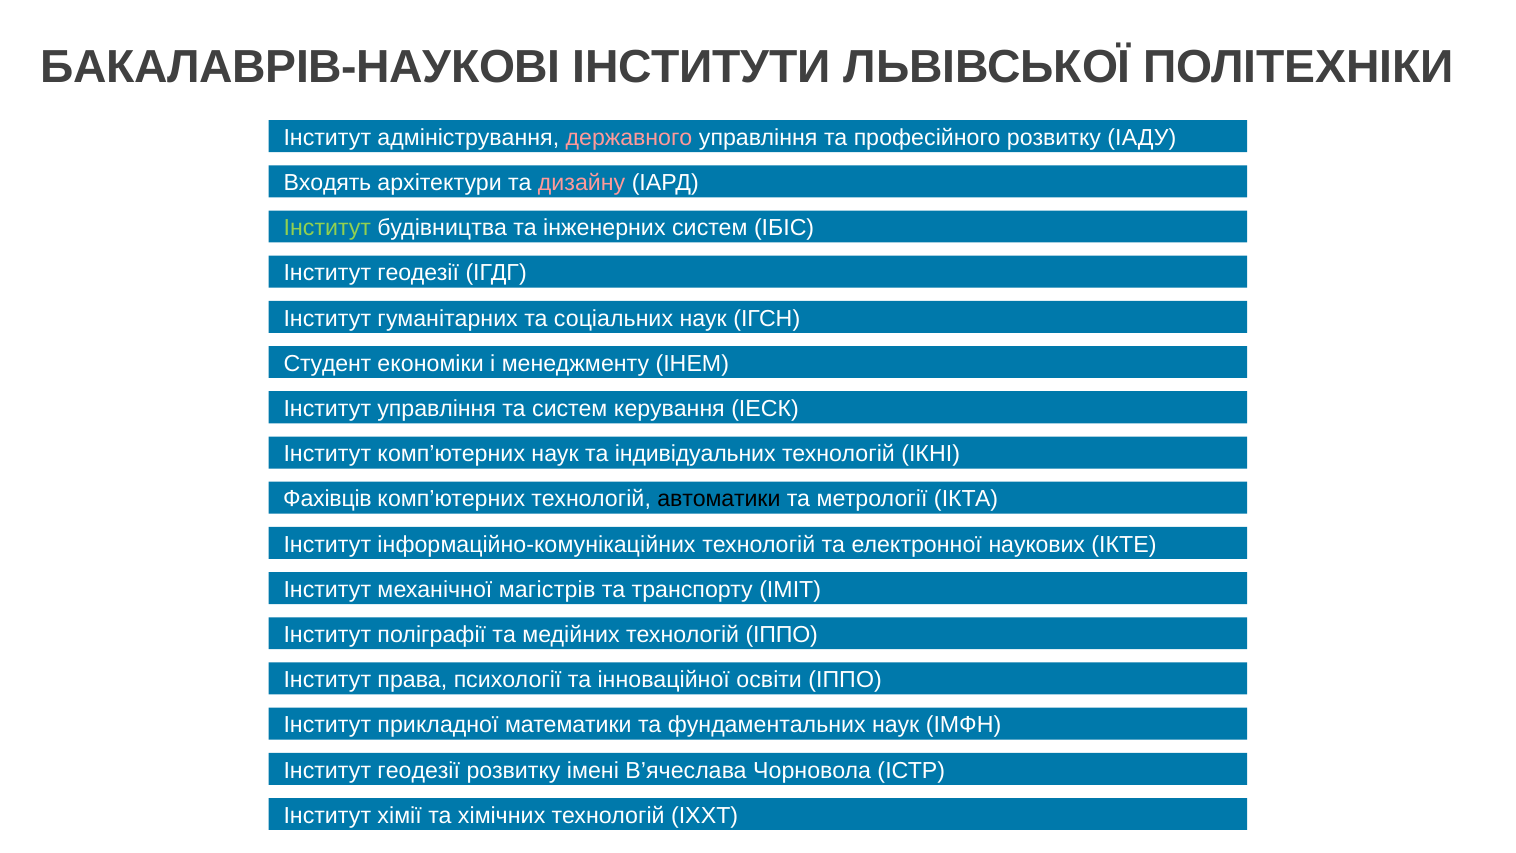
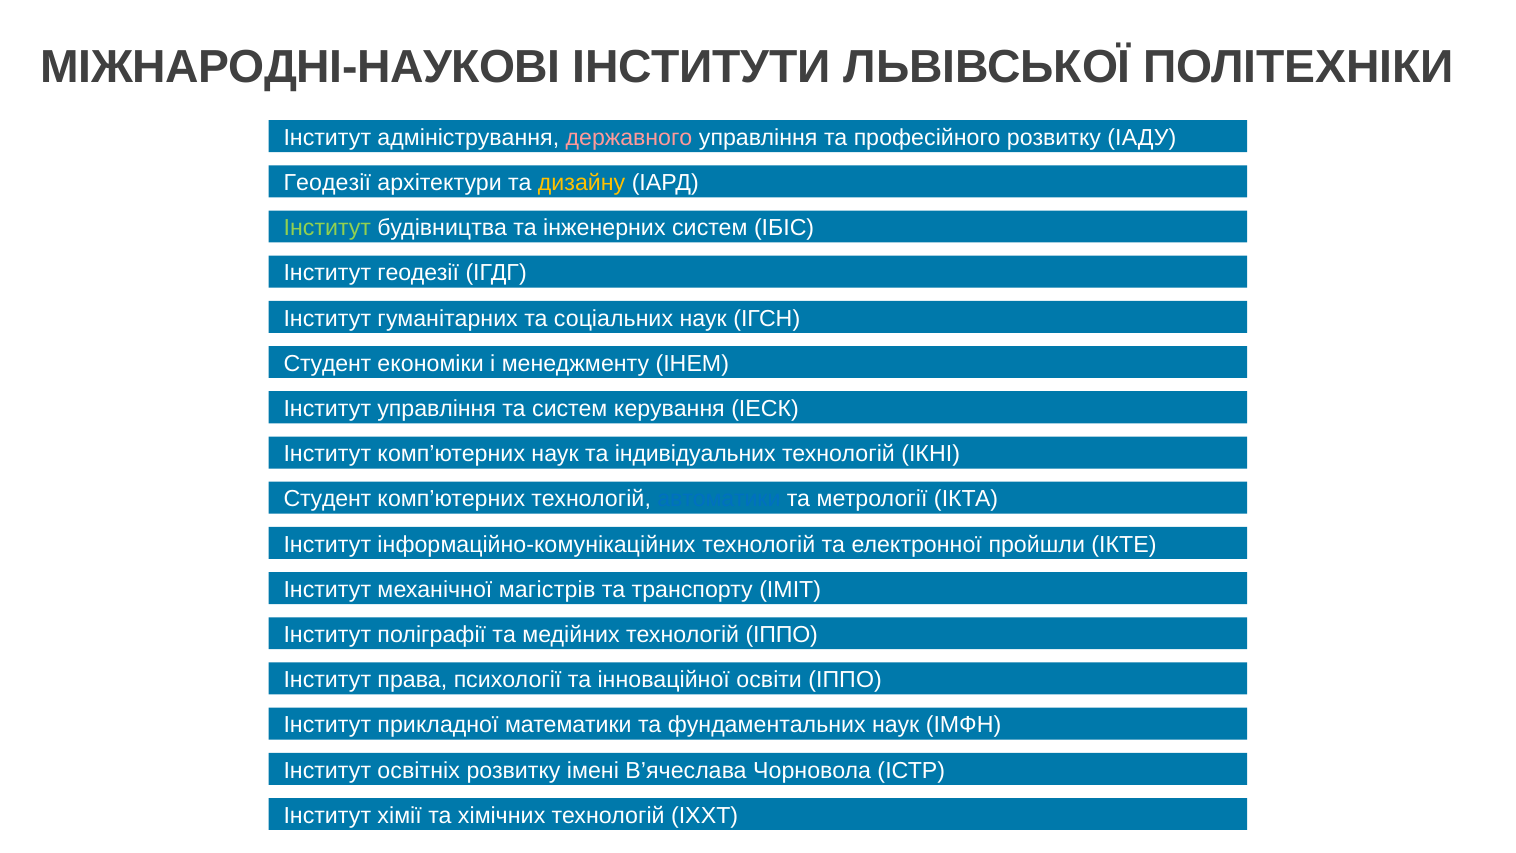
БАКАЛАВРІВ-НАУКОВІ: БАКАЛАВРІВ-НАУКОВІ -> МІЖНАРОДНІ-НАУКОВІ
Входять at (327, 183): Входять -> Геодезії
дизайну colour: pink -> yellow
Фахівців at (327, 499): Фахівців -> Студент
автоматики colour: black -> blue
наукових: наукових -> пройшли
геодезії at (419, 770): геодезії -> освітніх
